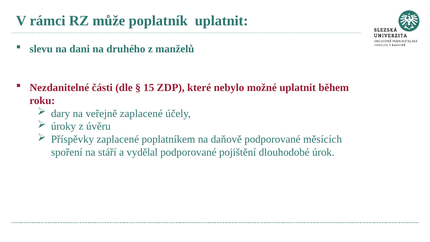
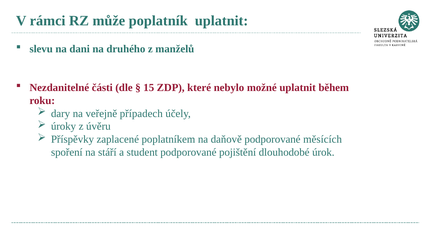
veřejně zaplacené: zaplacené -> případech
vydělal: vydělal -> student
